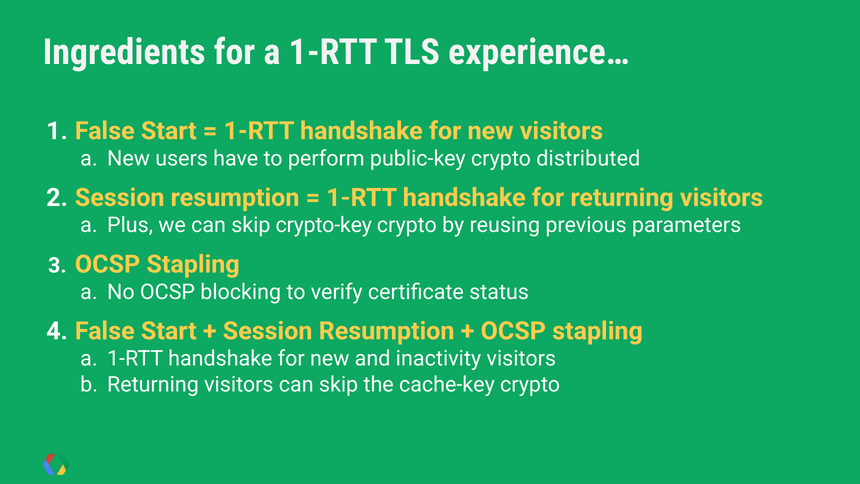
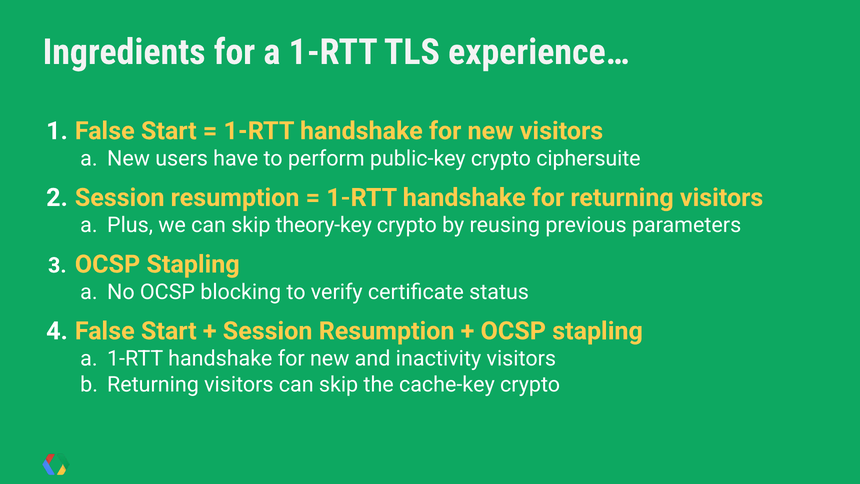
distributed: distributed -> ciphersuite
crypto-key: crypto-key -> theory-key
